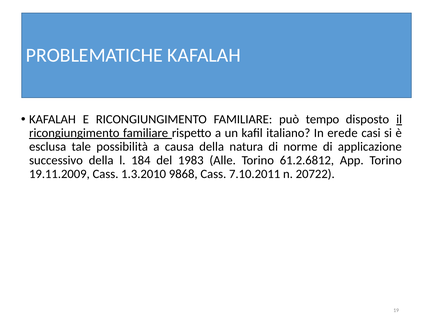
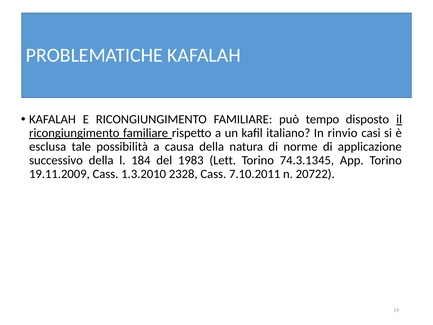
erede: erede -> rinvio
Alle: Alle -> Lett
61.2.6812: 61.2.6812 -> 74.3.1345
9868: 9868 -> 2328
